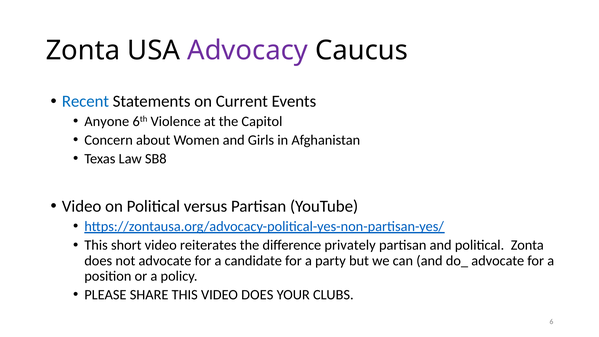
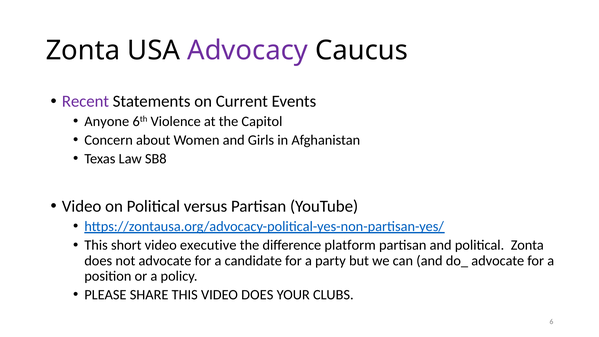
Recent colour: blue -> purple
reiterates: reiterates -> executive
privately: privately -> platform
